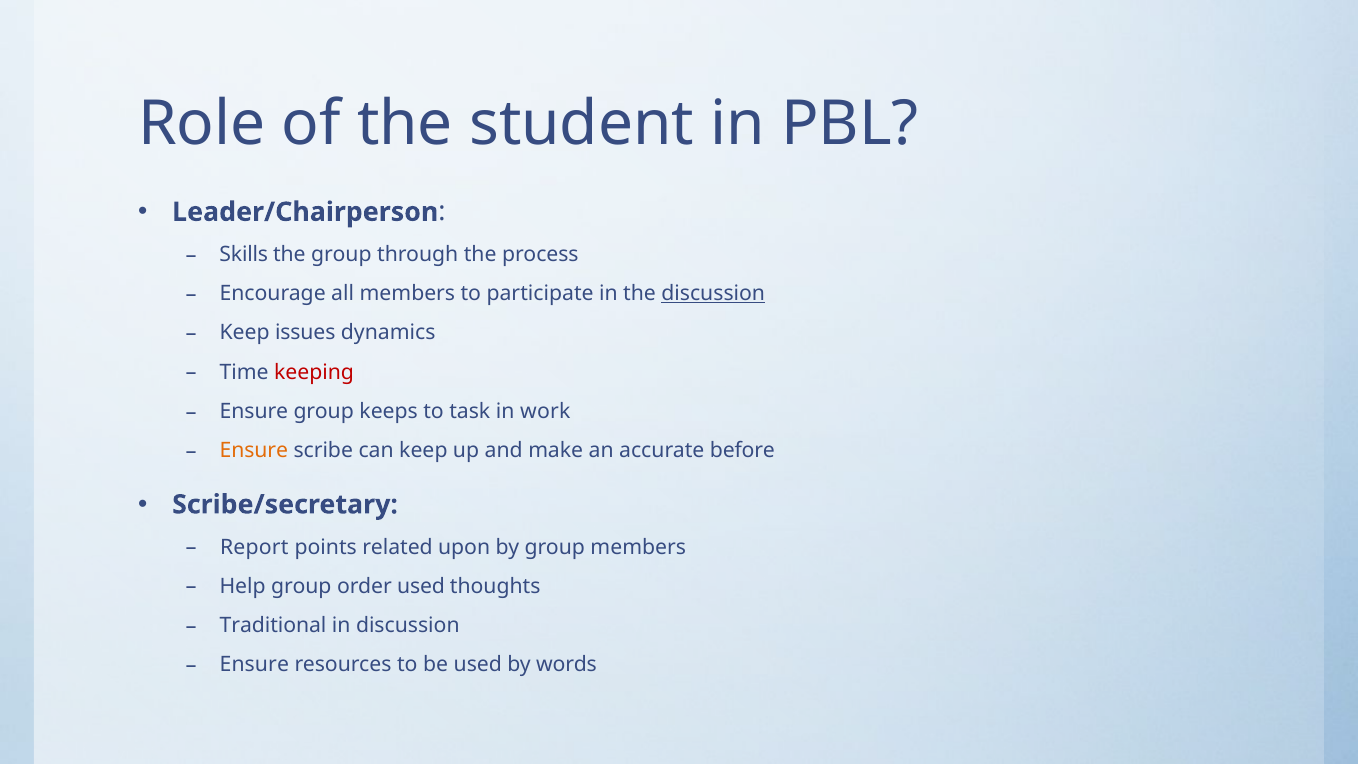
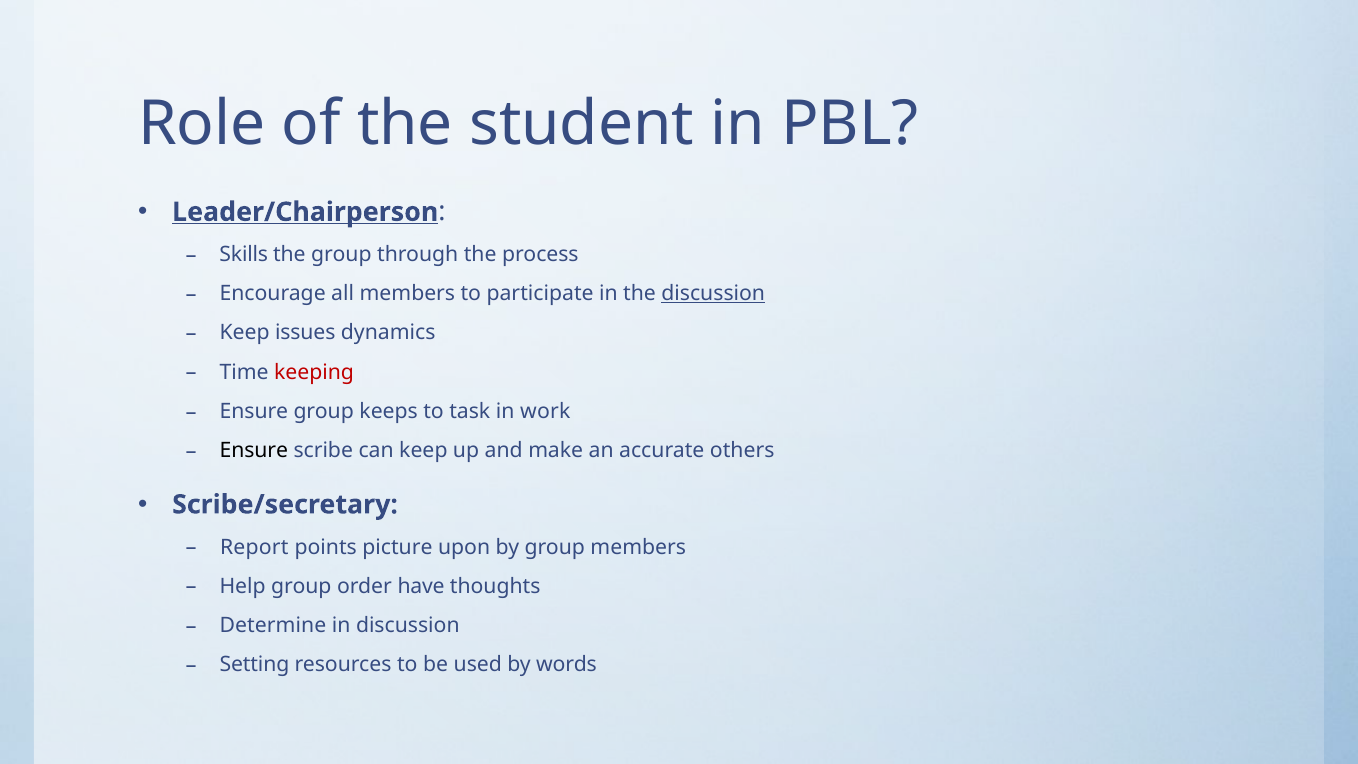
Leader/Chairperson underline: none -> present
Ensure at (254, 451) colour: orange -> black
before: before -> others
related: related -> picture
order used: used -> have
Traditional: Traditional -> Determine
Ensure at (254, 665): Ensure -> Setting
